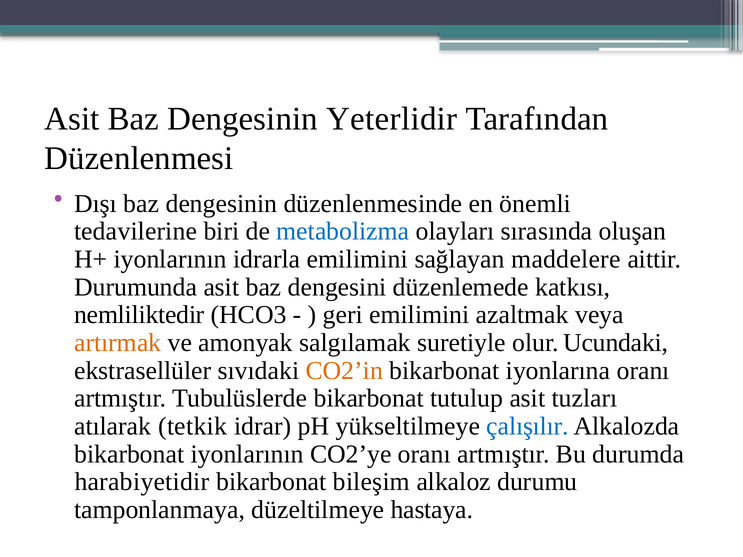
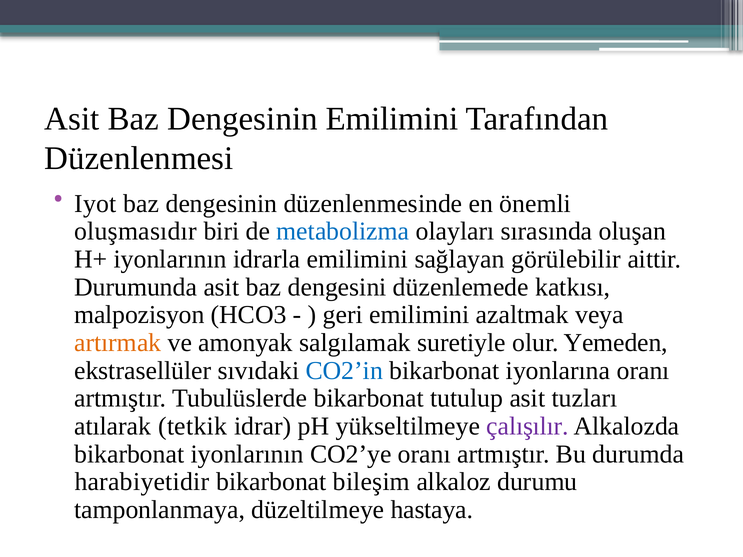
Dengesinin Yeterlidir: Yeterlidir -> Emilimini
Dışı: Dışı -> Iyot
tedavilerine: tedavilerine -> oluşmasıdır
maddelere: maddelere -> görülebilir
nemliliktedir: nemliliktedir -> malpozisyon
Ucundaki: Ucundaki -> Yemeden
CO2’in colour: orange -> blue
çalışılır colour: blue -> purple
